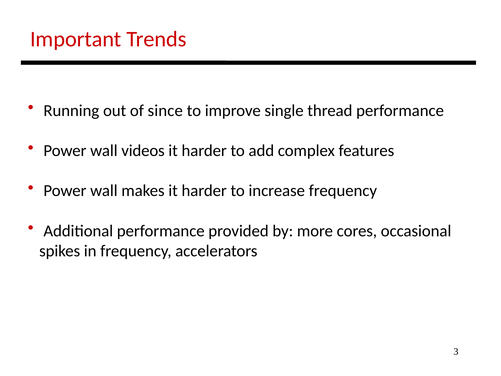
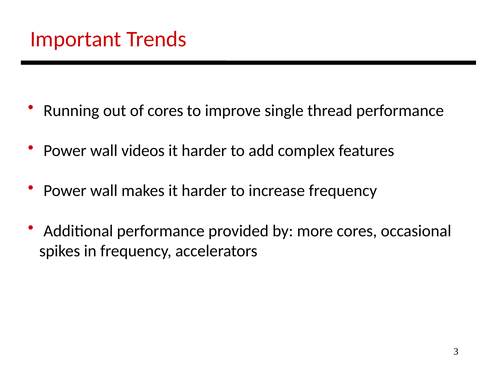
of since: since -> cores
